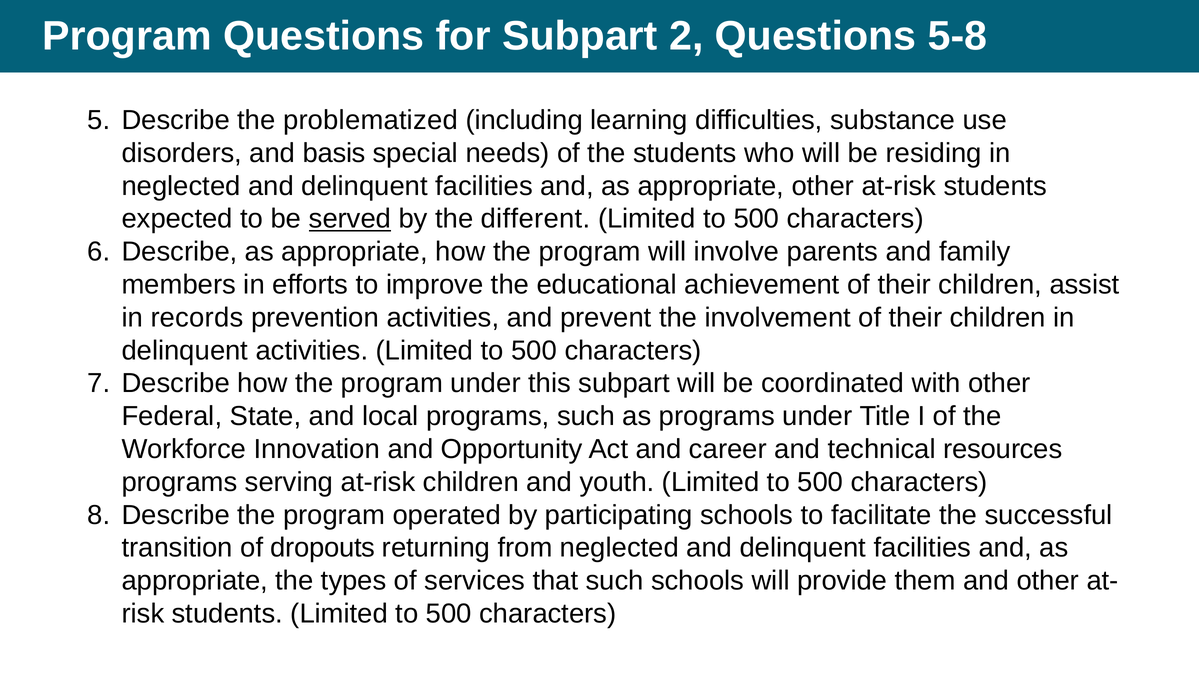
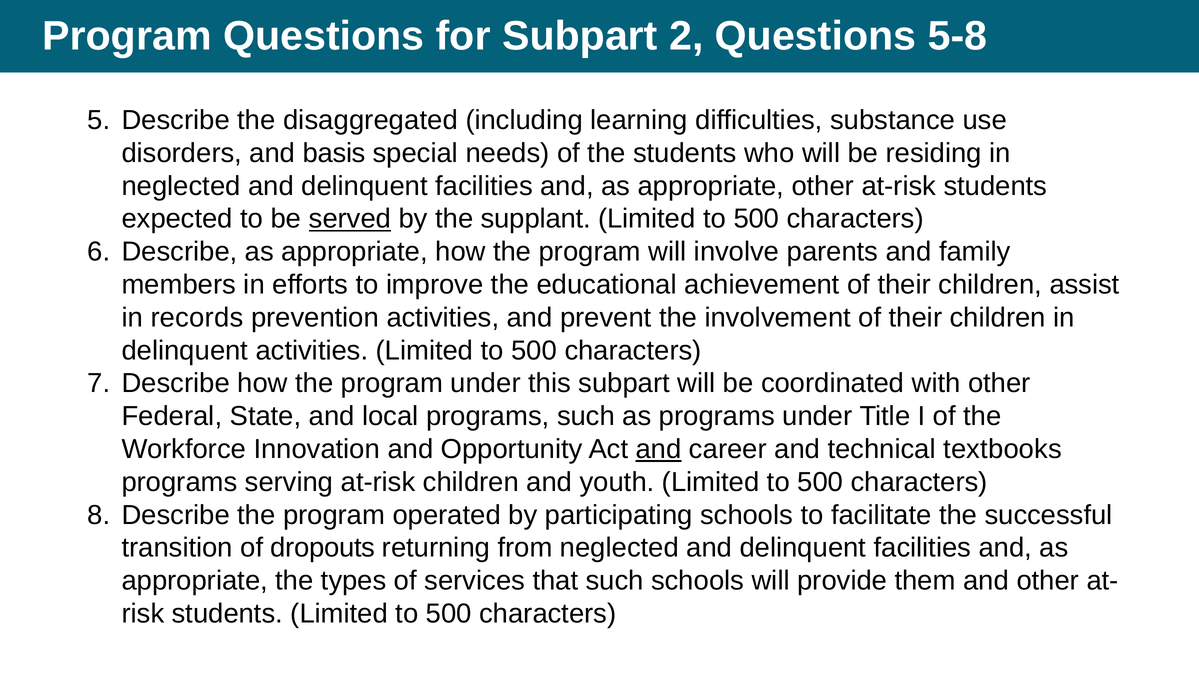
problematized: problematized -> disaggregated
different: different -> supplant
and at (659, 449) underline: none -> present
resources: resources -> textbooks
